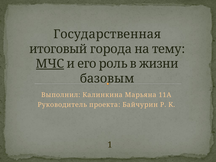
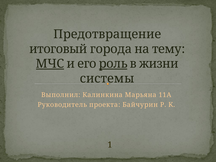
Государственная: Государственная -> Предотвращение
роль underline: none -> present
базовым: базовым -> системы
